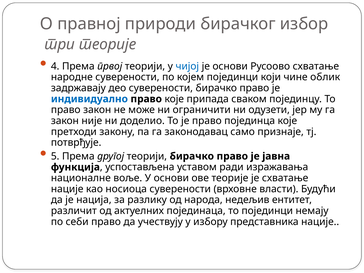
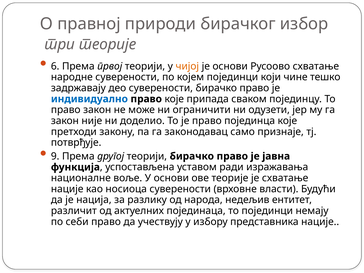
4: 4 -> 6
чијој colour: blue -> orange
облик: облик -> тешко
5: 5 -> 9
